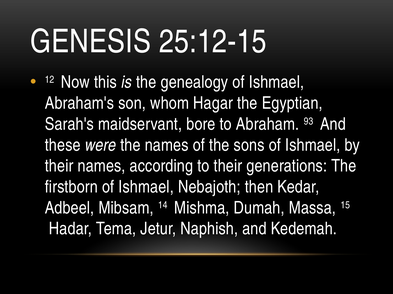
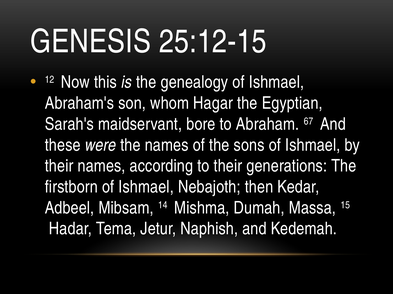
93: 93 -> 67
